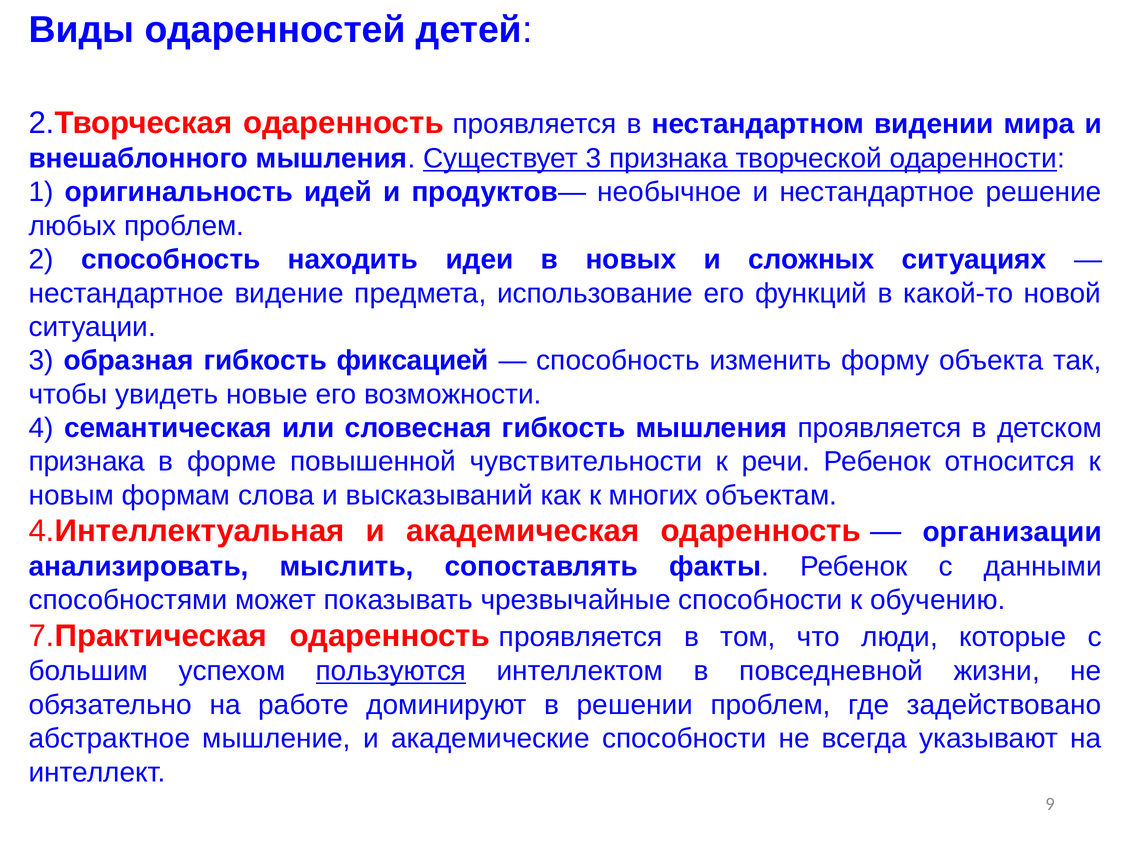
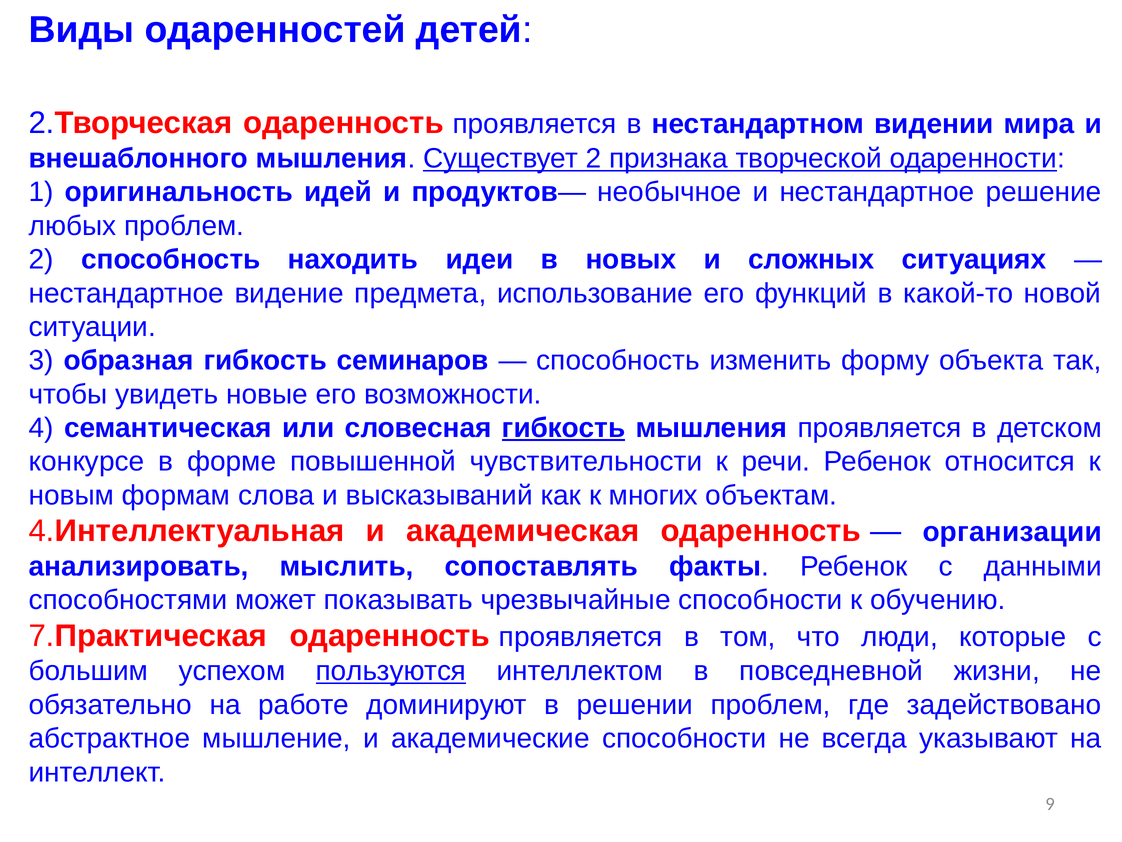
Существует 3: 3 -> 2
фиксацией: фиксацией -> семинаров
гибкость at (564, 428) underline: none -> present
признака at (87, 461): признака -> конкурсе
